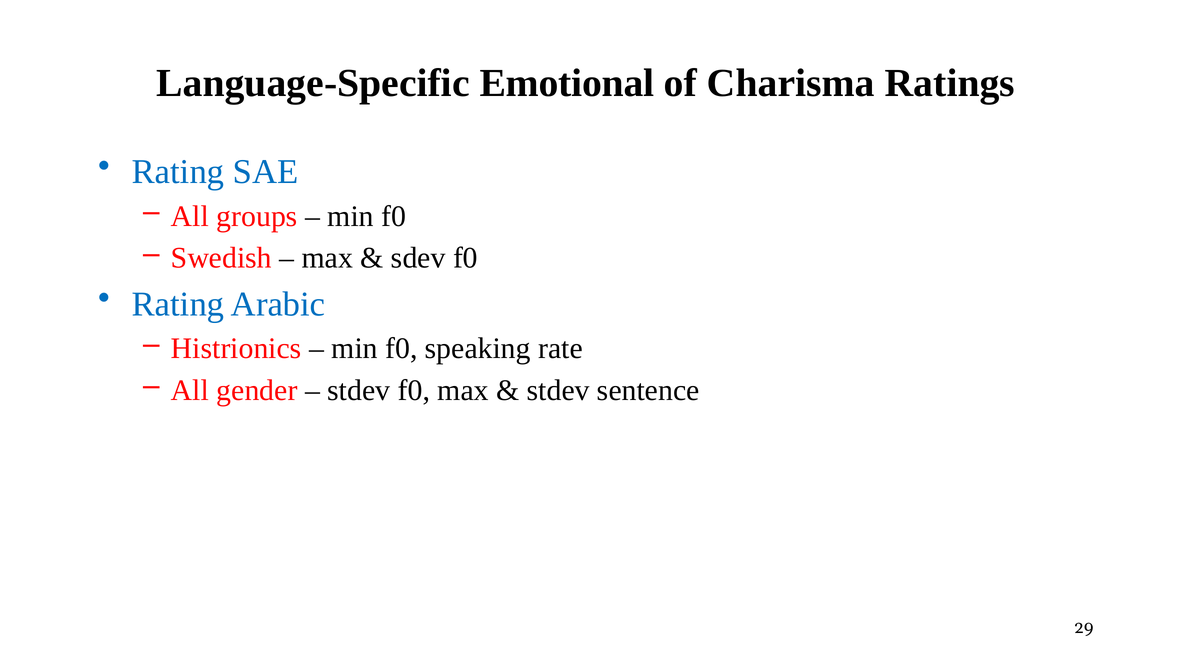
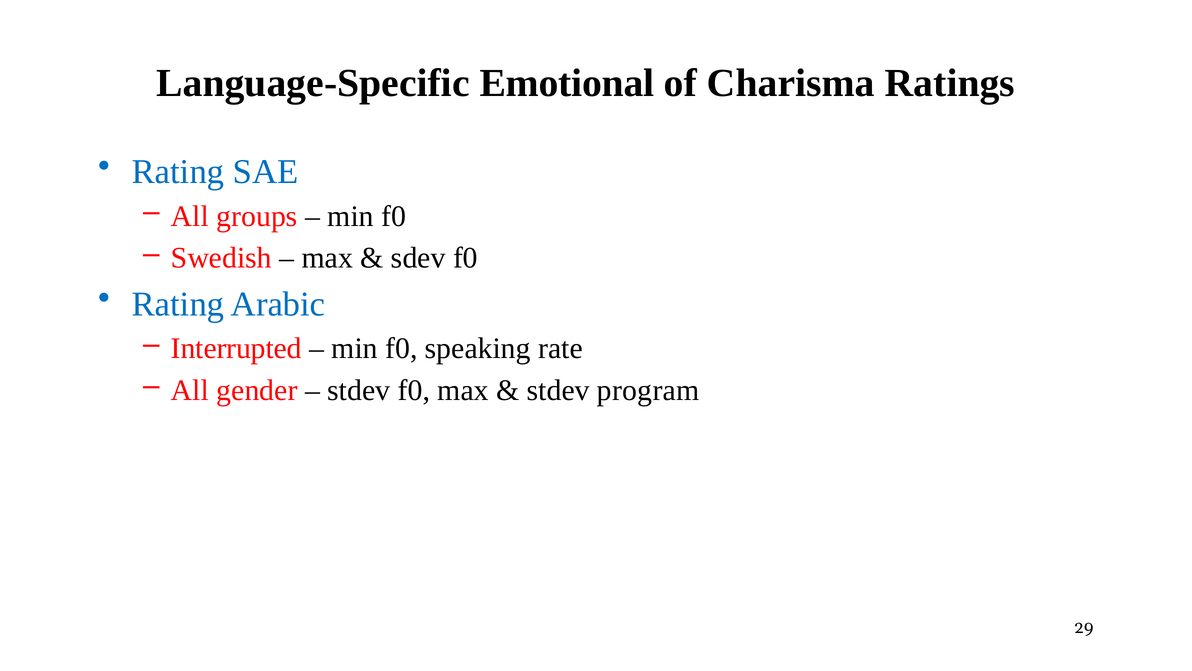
Histrionics: Histrionics -> Interrupted
sentence: sentence -> program
